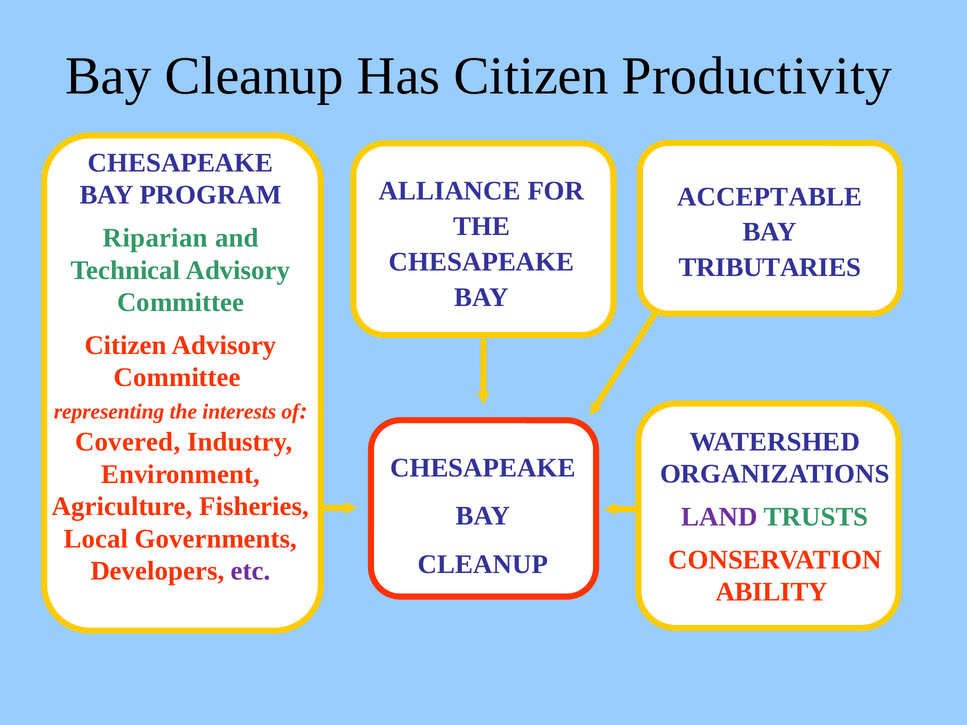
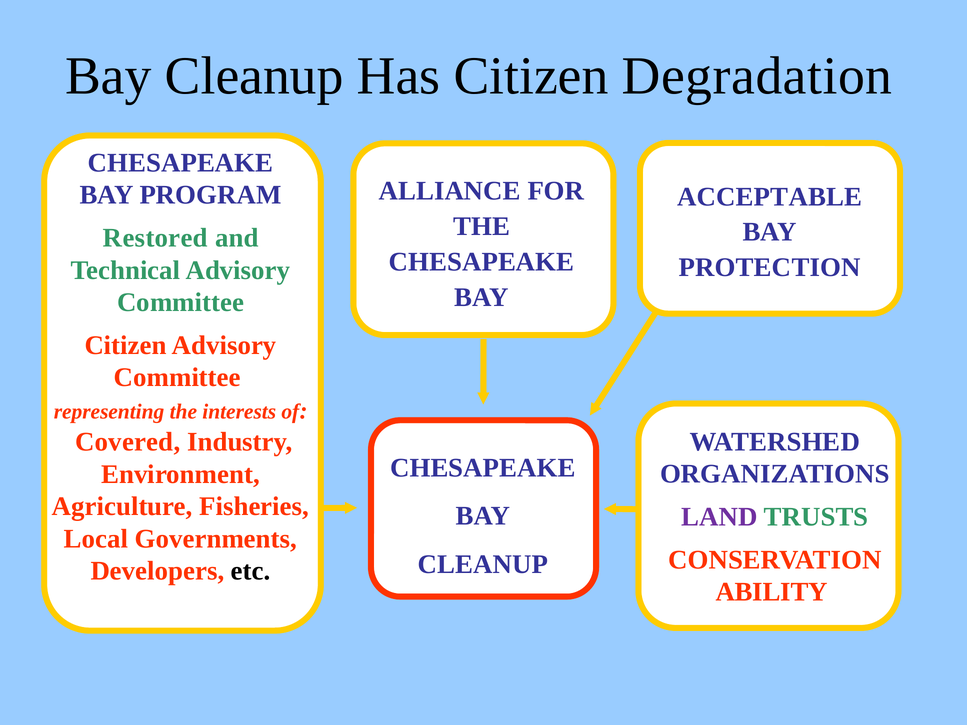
Productivity: Productivity -> Degradation
Riparian: Riparian -> Restored
TRIBUTARIES: TRIBUTARIES -> PROTECTION
etc colour: purple -> black
